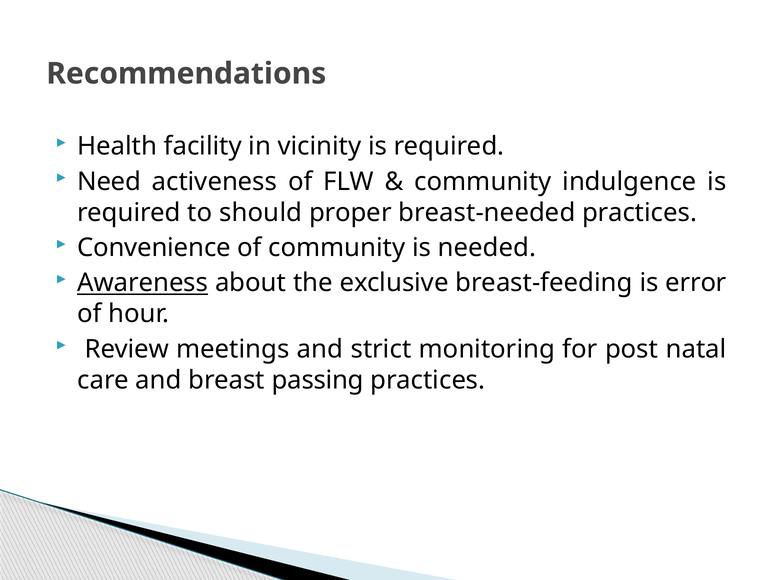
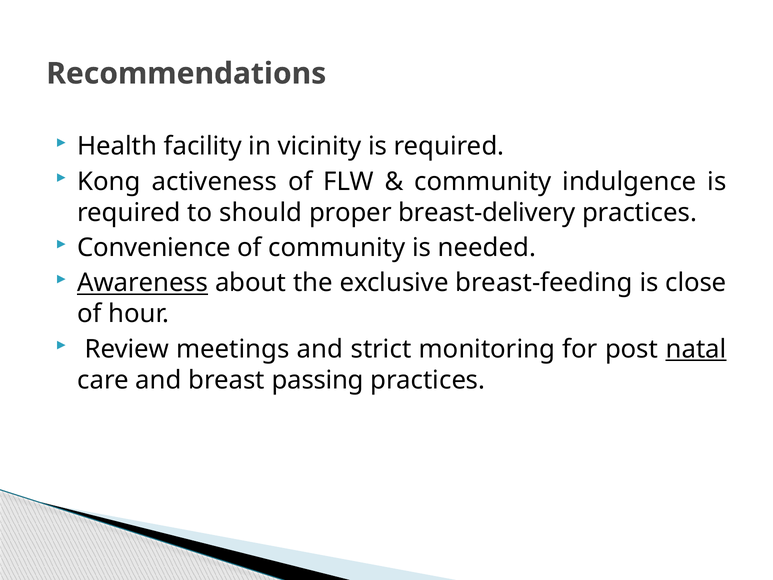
Need: Need -> Kong
breast-needed: breast-needed -> breast-delivery
error: error -> close
natal underline: none -> present
